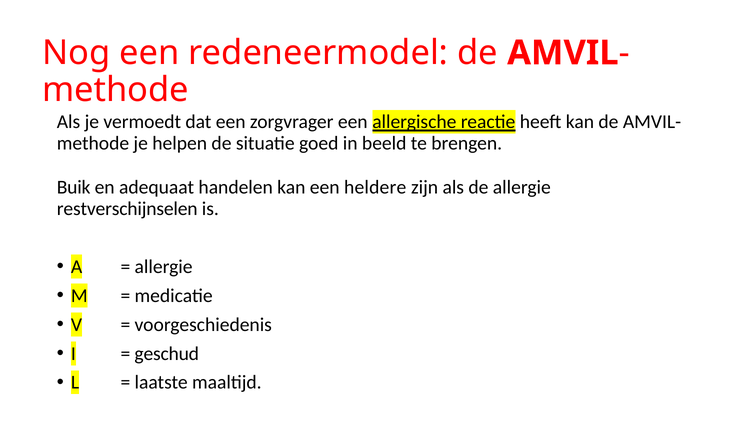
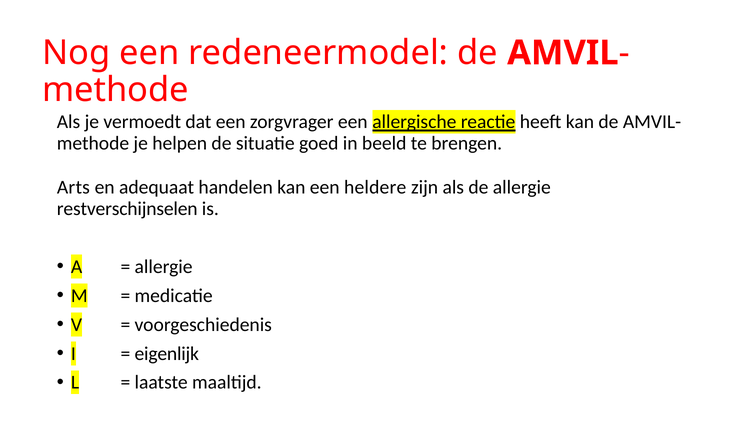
Buik: Buik -> Arts
geschud: geschud -> eigenlijk
